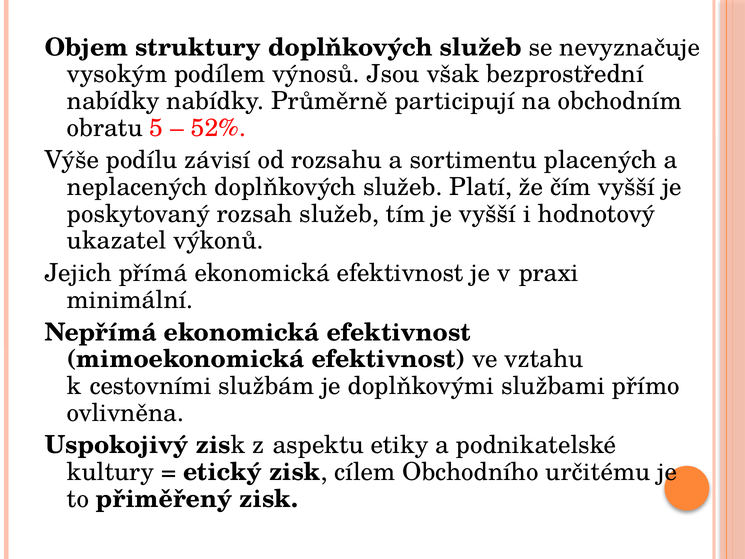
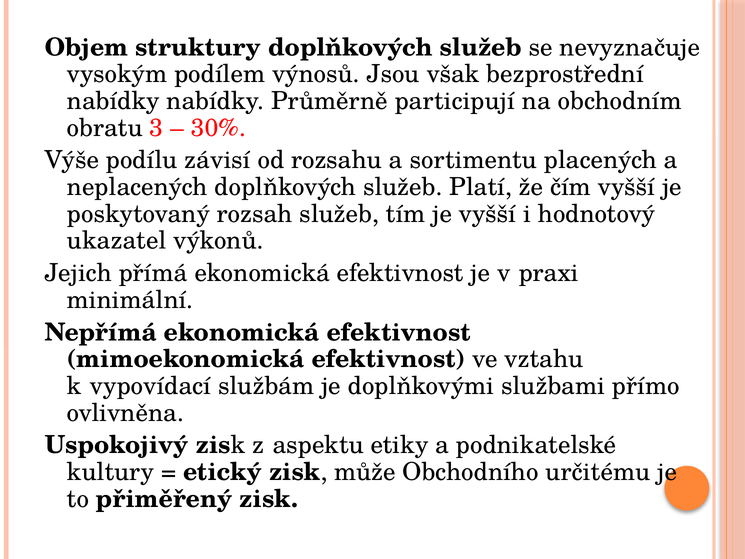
5: 5 -> 3
52%: 52% -> 30%
cestovními: cestovními -> vypovídací
cílem: cílem -> může
